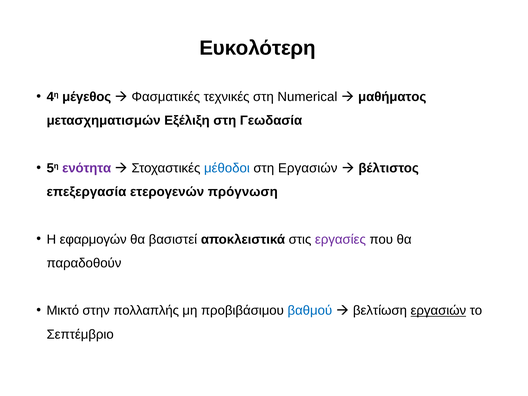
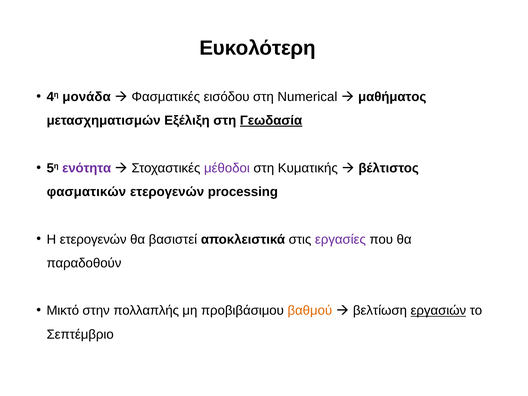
μέγεθος: μέγεθος -> μονάδα
τεχνικές: τεχνικές -> εισόδου
Γεωδασία underline: none -> present
μέθοδοι colour: blue -> purple
στη Εργασιών: Εργασιών -> Κυματικής
επεξεργασία: επεξεργασία -> φασματικών
πρόγνωση: πρόγνωση -> processing
Η εφαρμογών: εφαρμογών -> ετερογενών
βαθμού colour: blue -> orange
